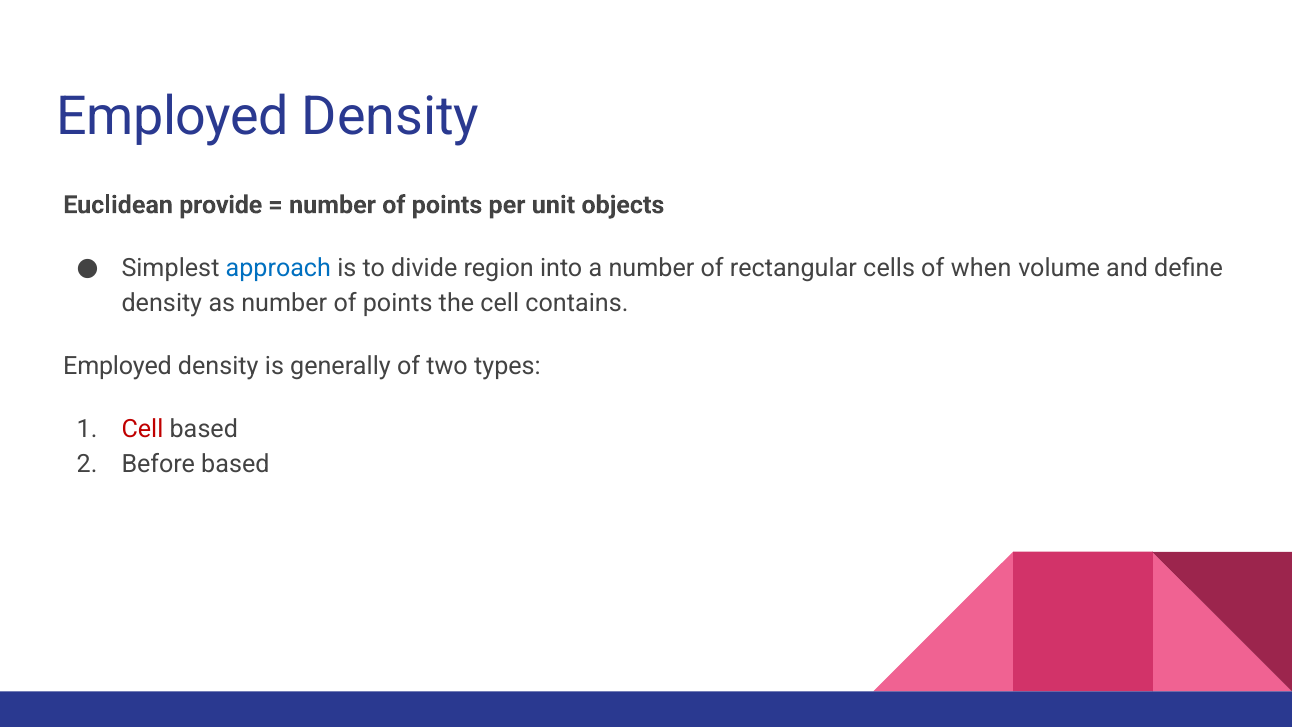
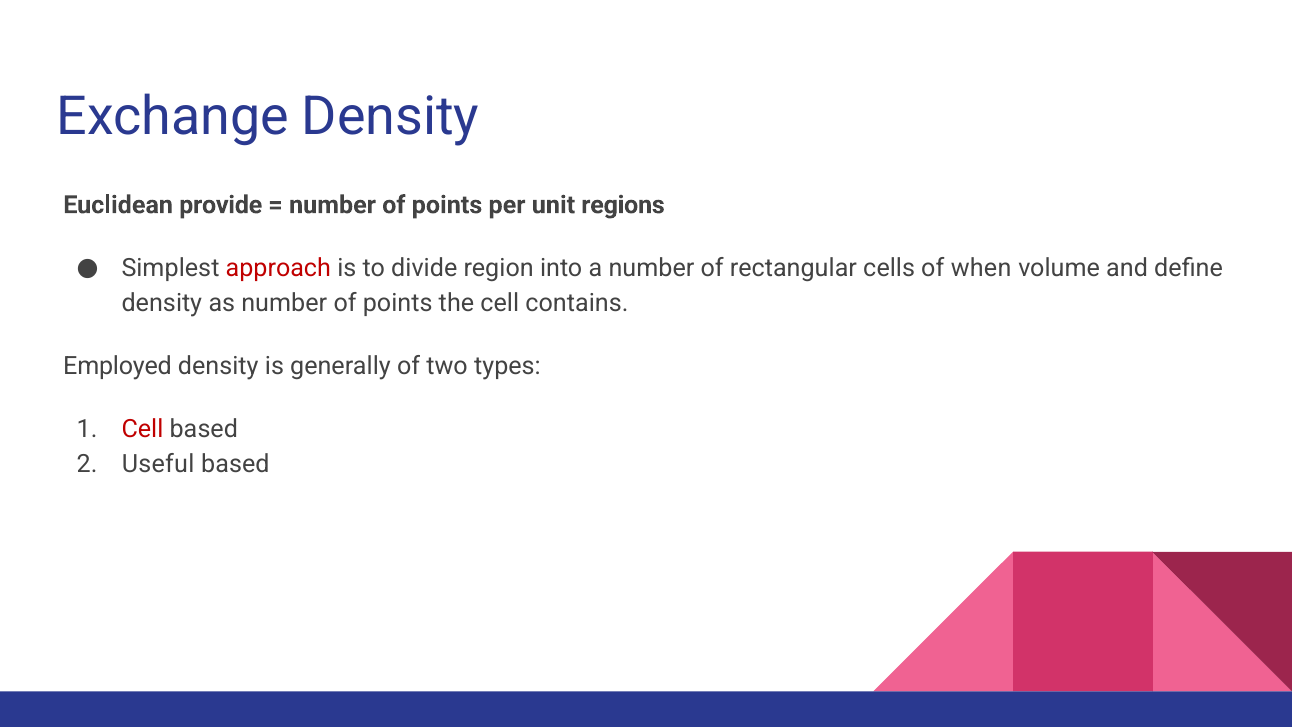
Employed at (173, 117): Employed -> Exchange
objects: objects -> regions
approach colour: blue -> red
Before: Before -> Useful
